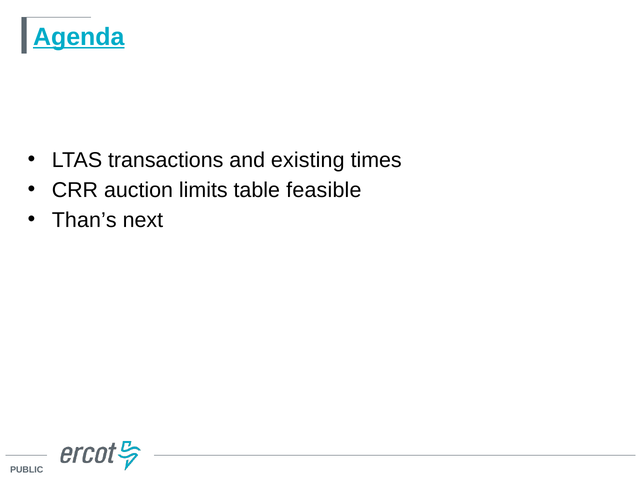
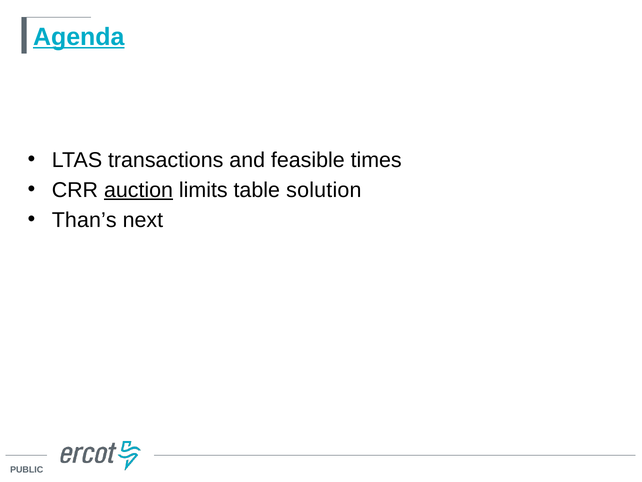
existing: existing -> feasible
auction underline: none -> present
feasible: feasible -> solution
